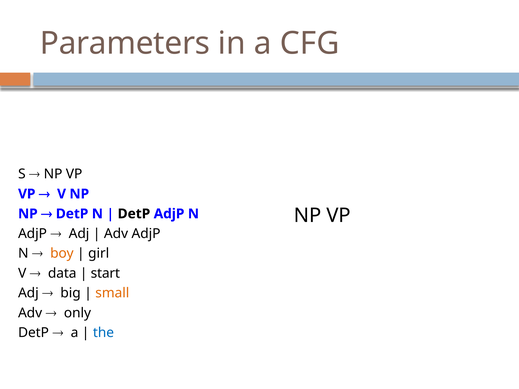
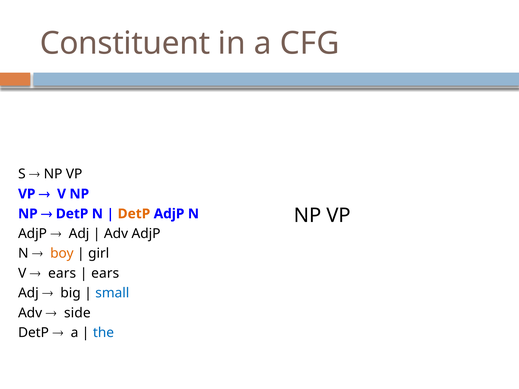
Parameters: Parameters -> Constituent
DetP at (134, 214) colour: black -> orange
data at (62, 273): data -> ears
start at (105, 273): start -> ears
small colour: orange -> blue
only: only -> side
